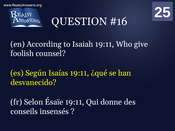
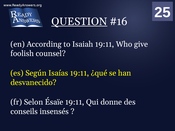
QUESTION underline: none -> present
